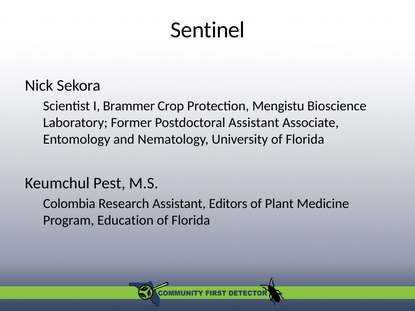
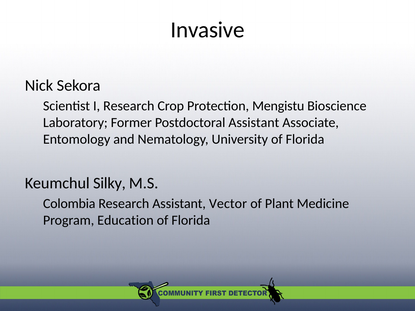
Sentinel: Sentinel -> Invasive
I Brammer: Brammer -> Research
Pest: Pest -> Silky
Editors: Editors -> Vector
